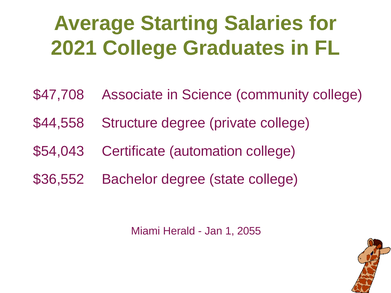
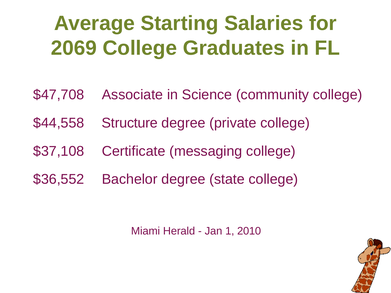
2021: 2021 -> 2069
$54,043: $54,043 -> $37,108
automation: automation -> messaging
2055: 2055 -> 2010
